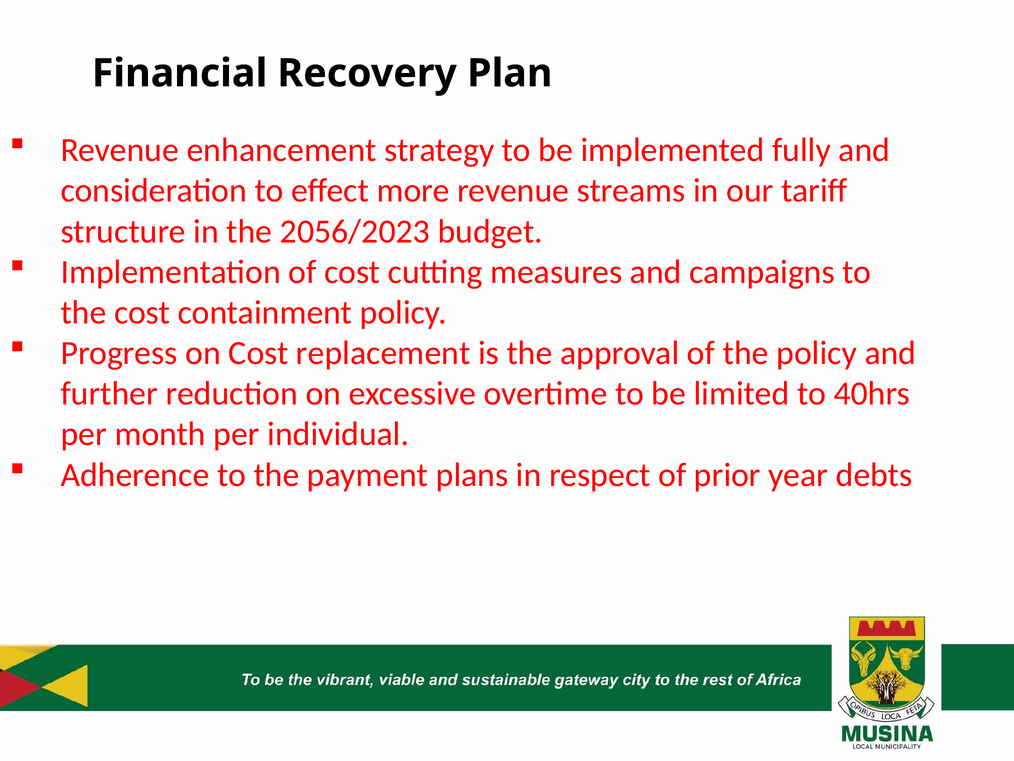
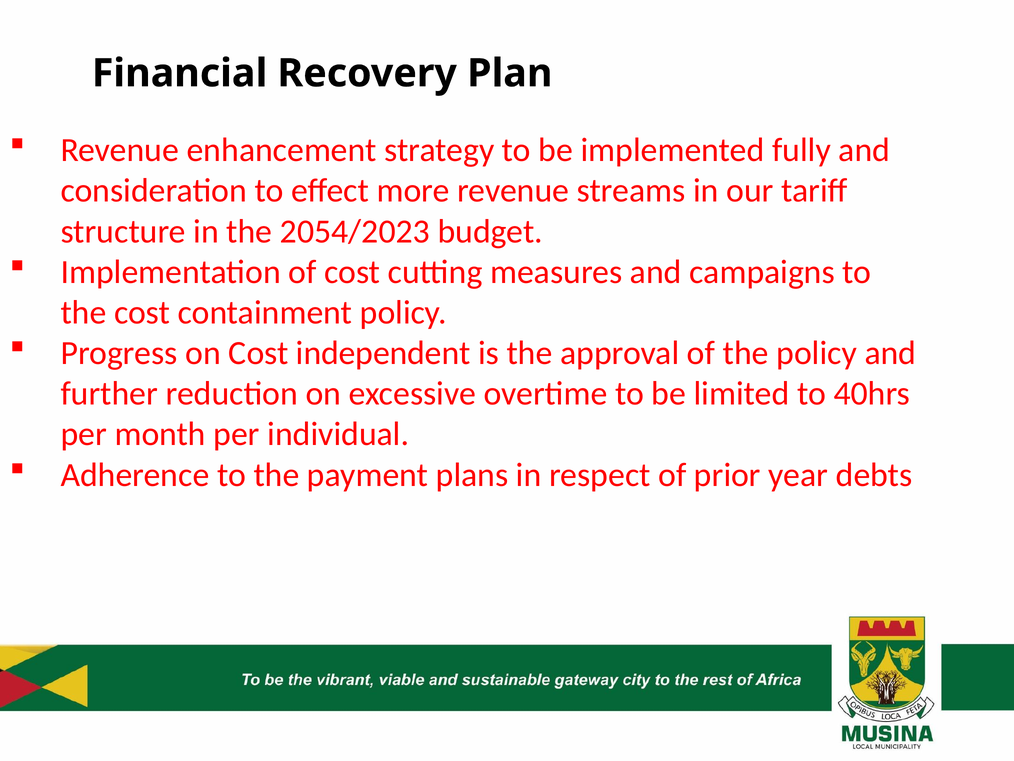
2056/2023: 2056/2023 -> 2054/2023
replacement: replacement -> independent
